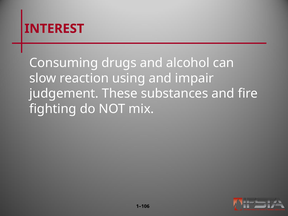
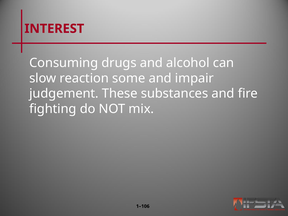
using: using -> some
